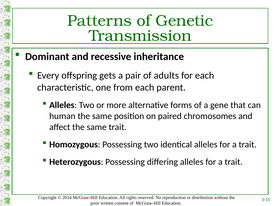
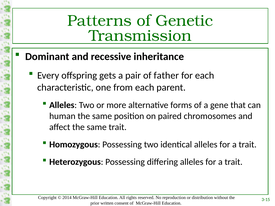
adults: adults -> father
